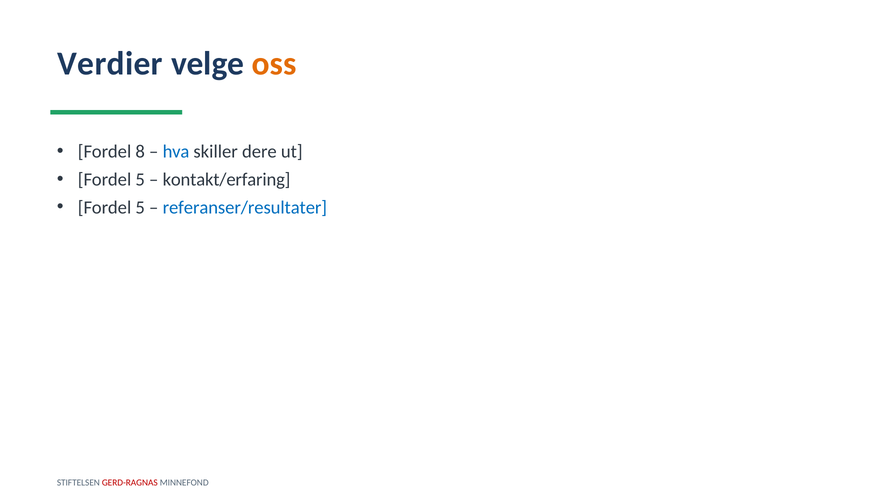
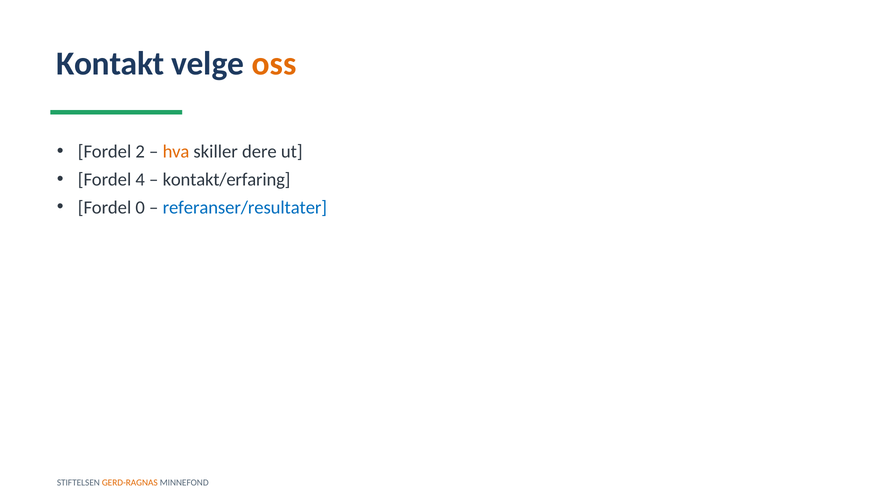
Verdier: Verdier -> Kontakt
8: 8 -> 2
hva colour: blue -> orange
5 at (140, 179): 5 -> 4
5 at (140, 207): 5 -> 0
GERD-RAGNAS colour: red -> orange
